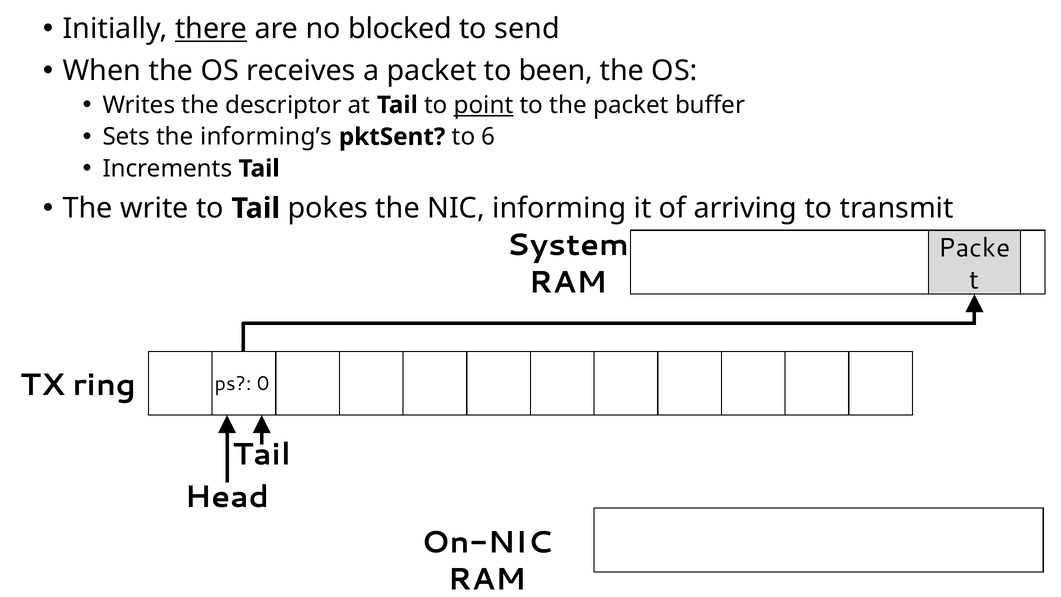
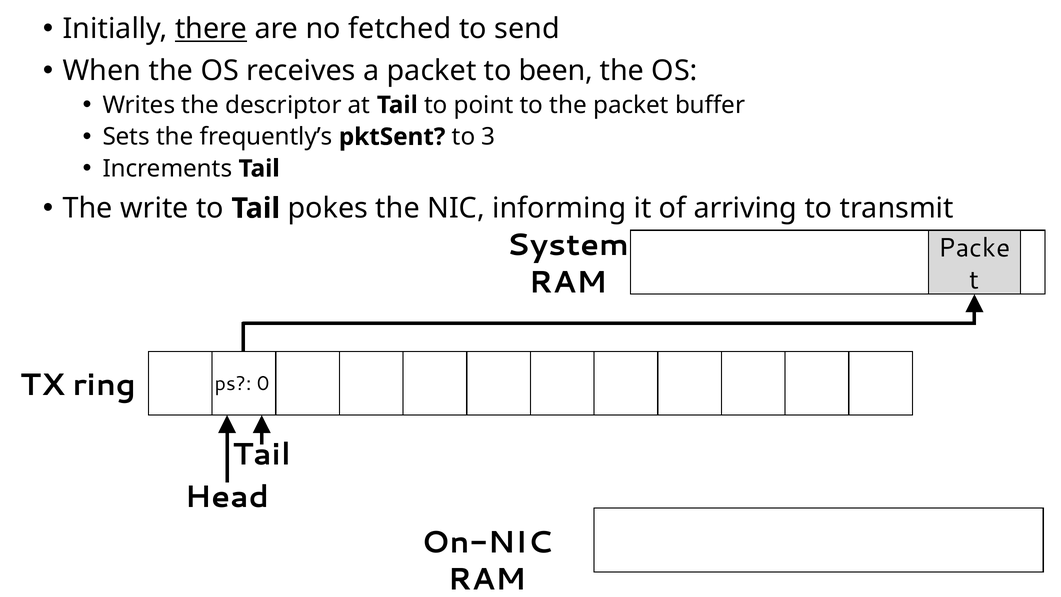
blocked: blocked -> fetched
point underline: present -> none
informing’s: informing’s -> frequently’s
6: 6 -> 3
